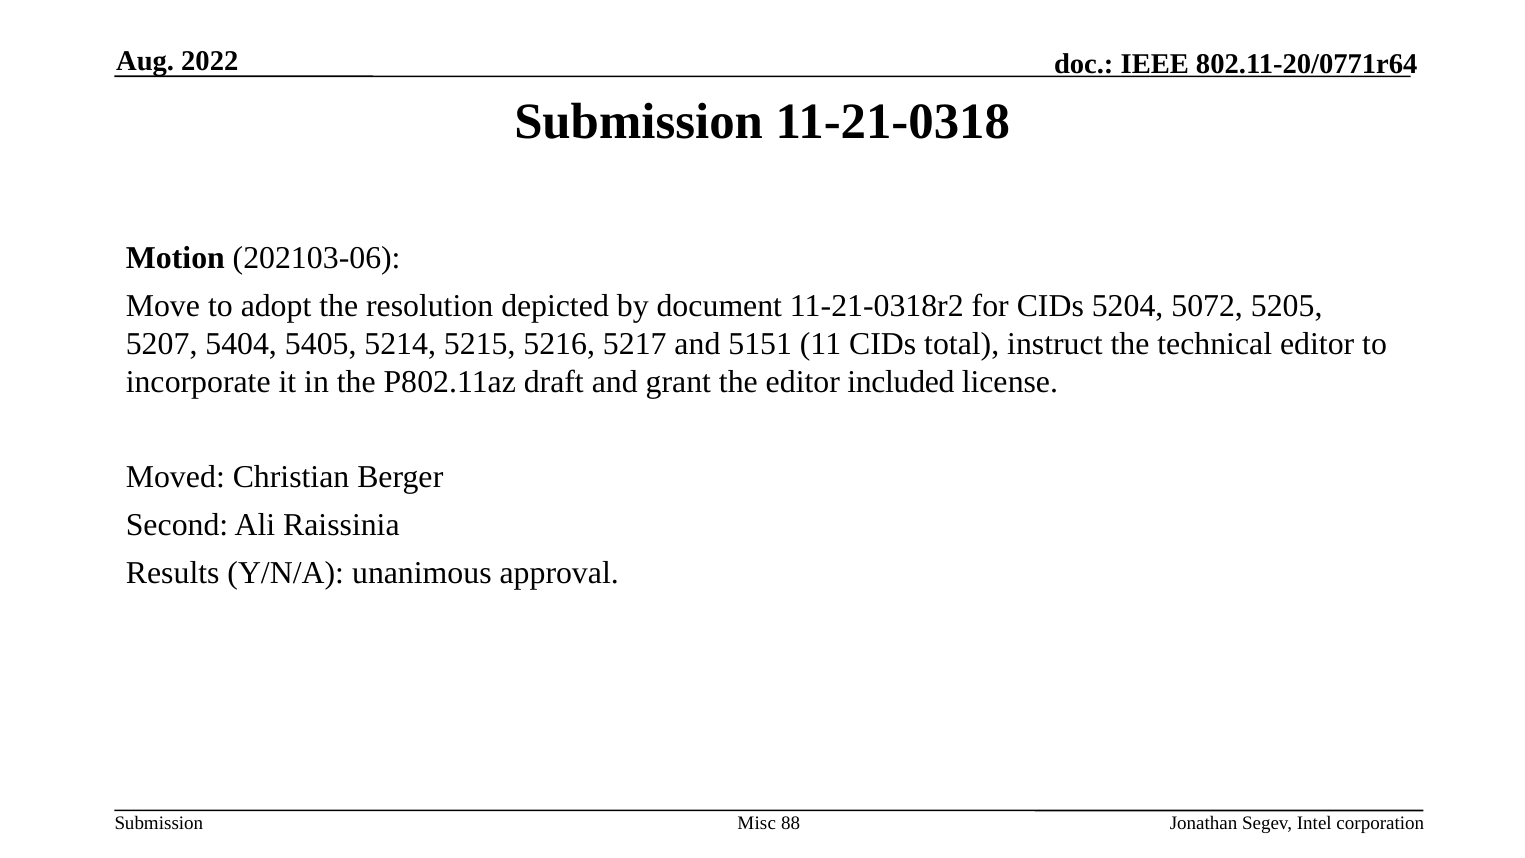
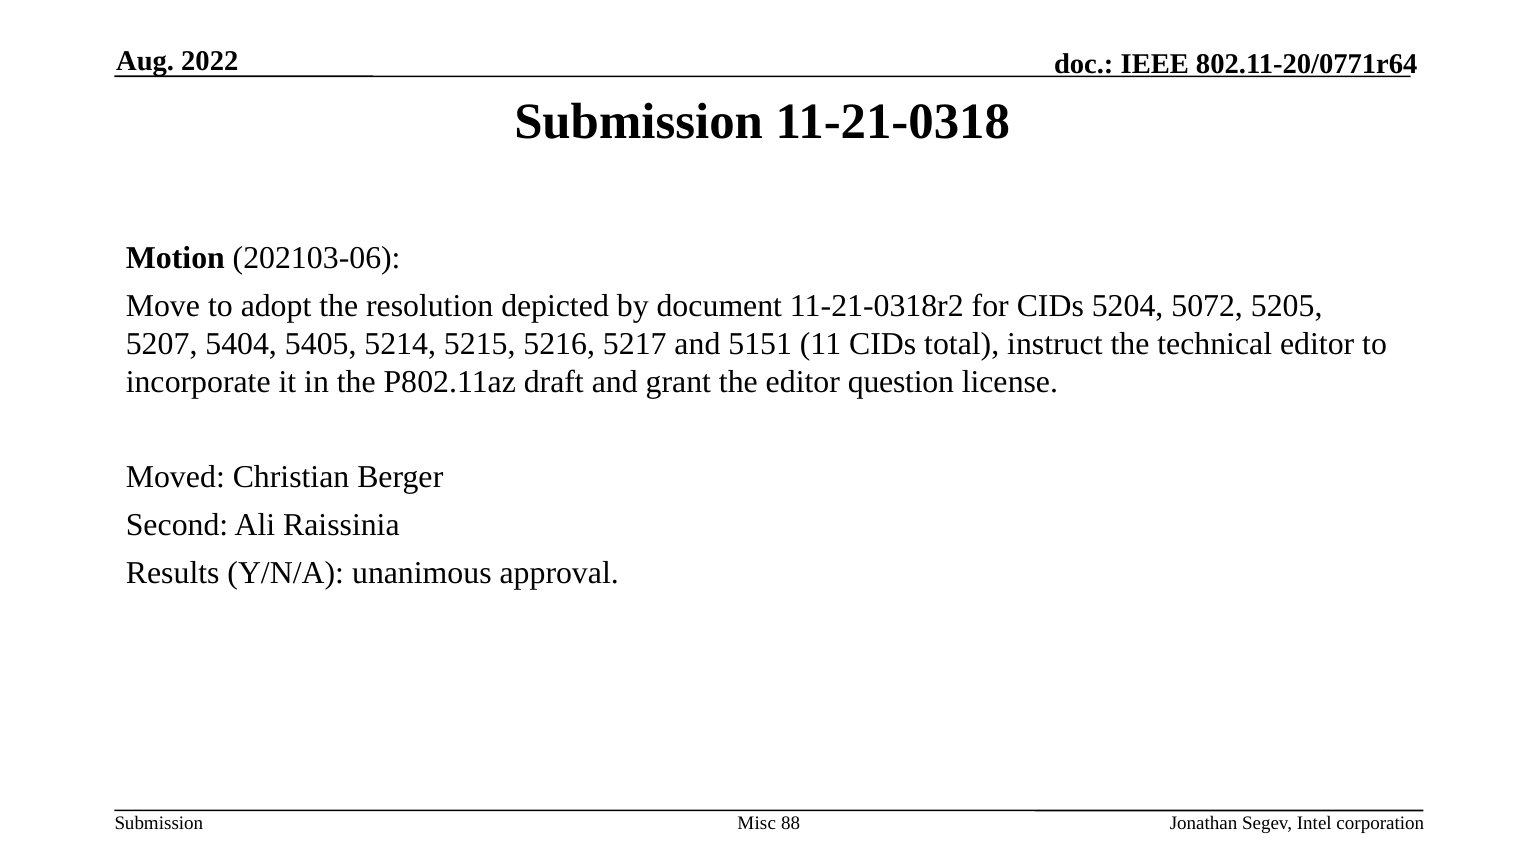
included: included -> question
